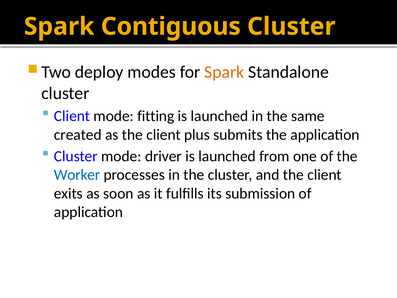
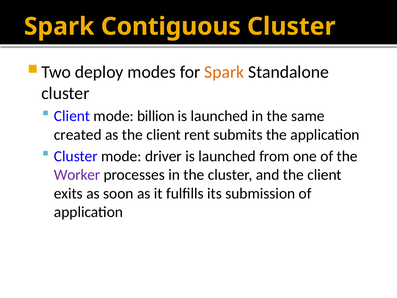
fitting: fitting -> billion
plus: plus -> rent
Worker colour: blue -> purple
